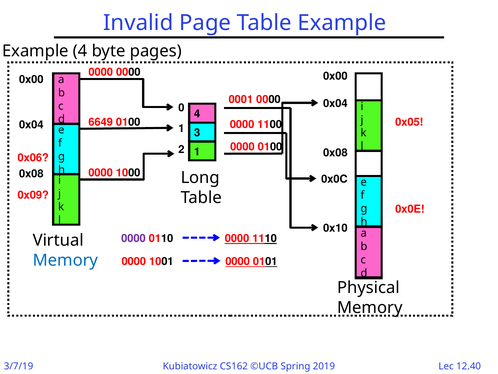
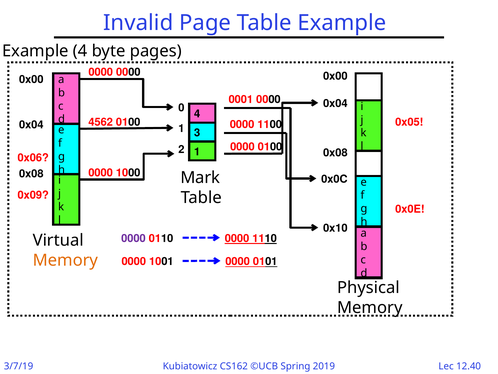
6649: 6649 -> 4562
Long: Long -> Mark
Memory at (65, 260) colour: blue -> orange
